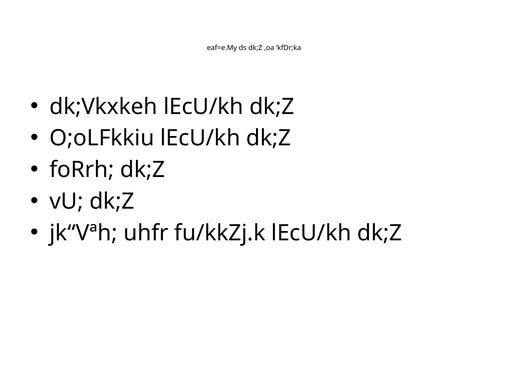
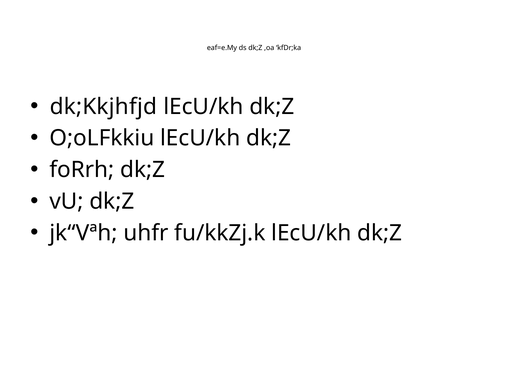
dk;Vkxkeh: dk;Vkxkeh -> dk;Kkjhfjd
